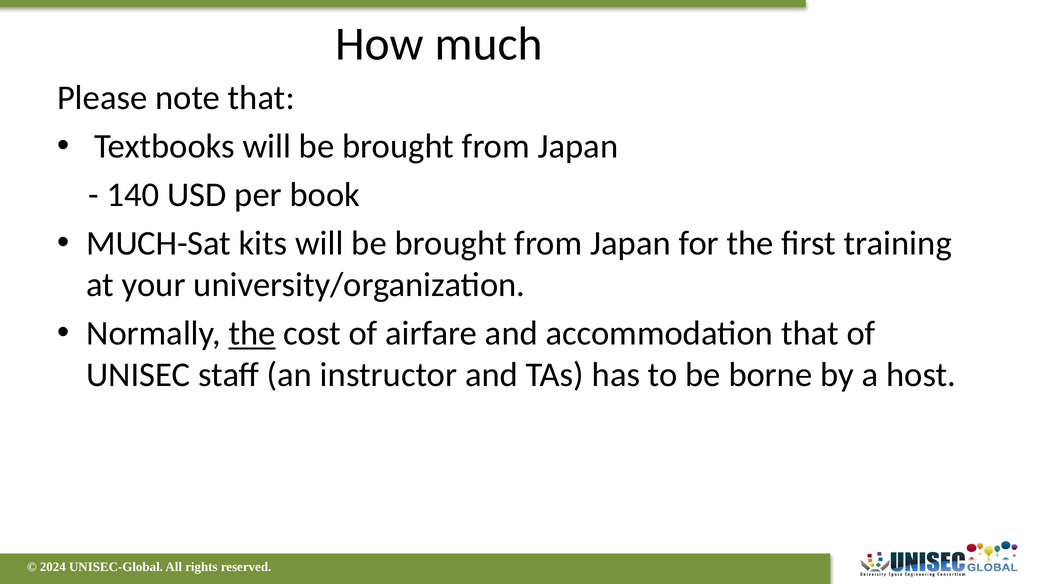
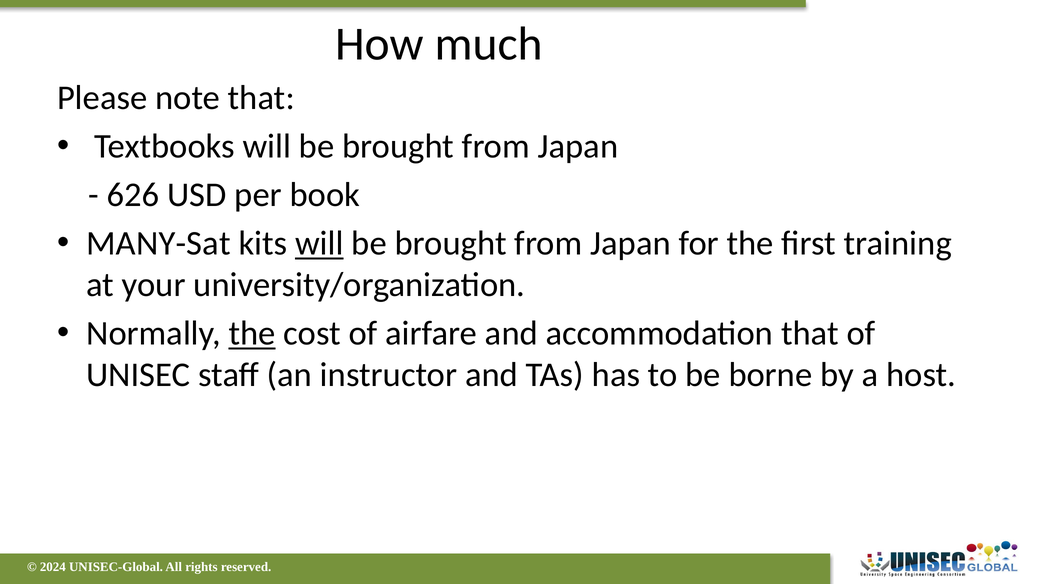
140: 140 -> 626
MUCH-Sat: MUCH-Sat -> MANY-Sat
will at (319, 243) underline: none -> present
